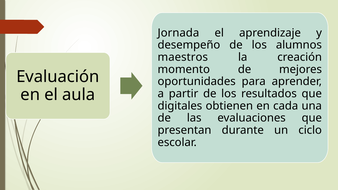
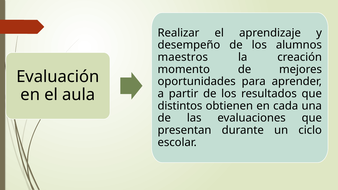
Jornada: Jornada -> Realizar
digitales: digitales -> distintos
